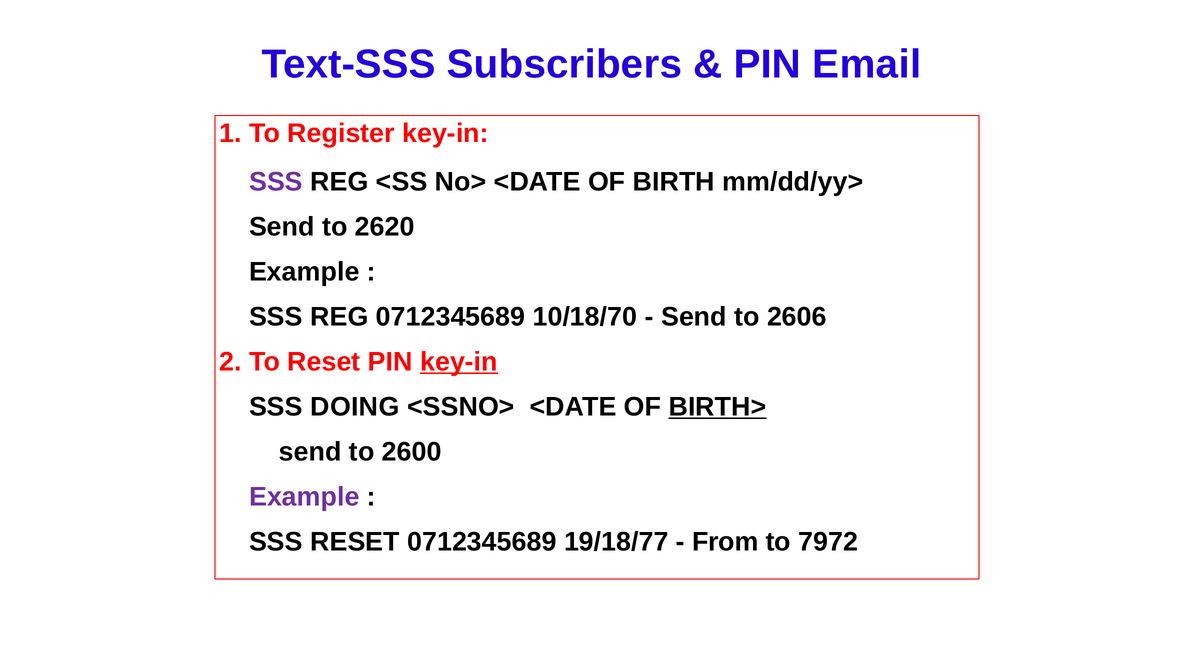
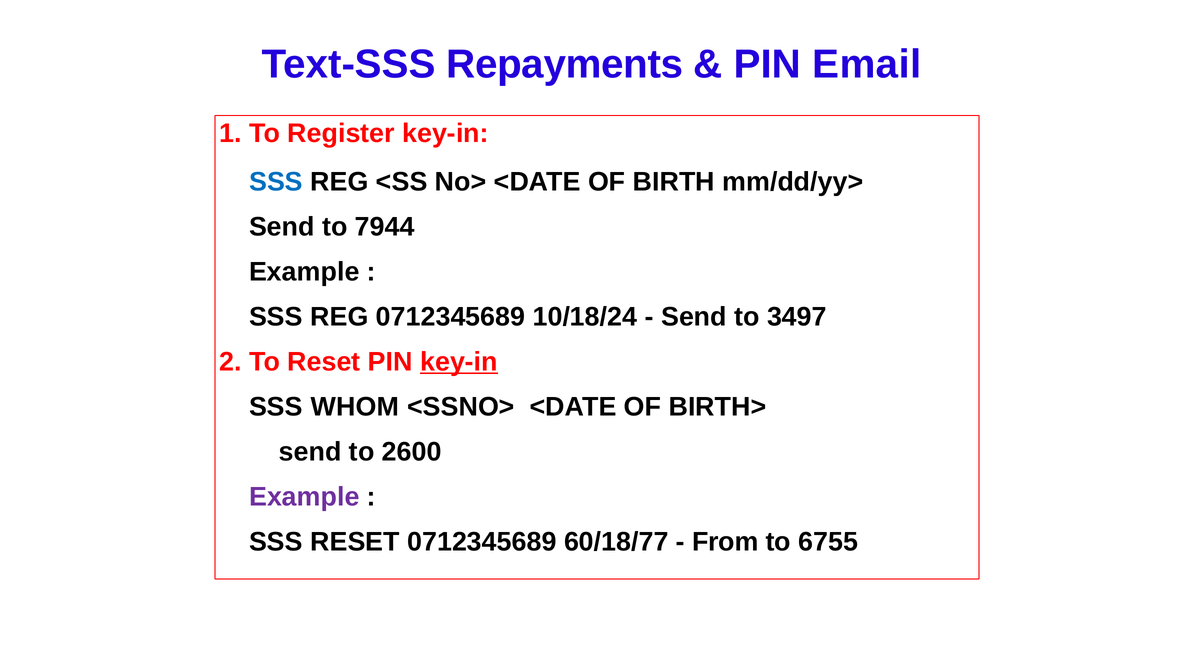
Subscribers: Subscribers -> Repayments
SSS at (276, 182) colour: purple -> blue
2620: 2620 -> 7944
10/18/70: 10/18/70 -> 10/18/24
2606: 2606 -> 3497
DOING: DOING -> WHOM
BIRTH> underline: present -> none
19/18/77: 19/18/77 -> 60/18/77
7972: 7972 -> 6755
